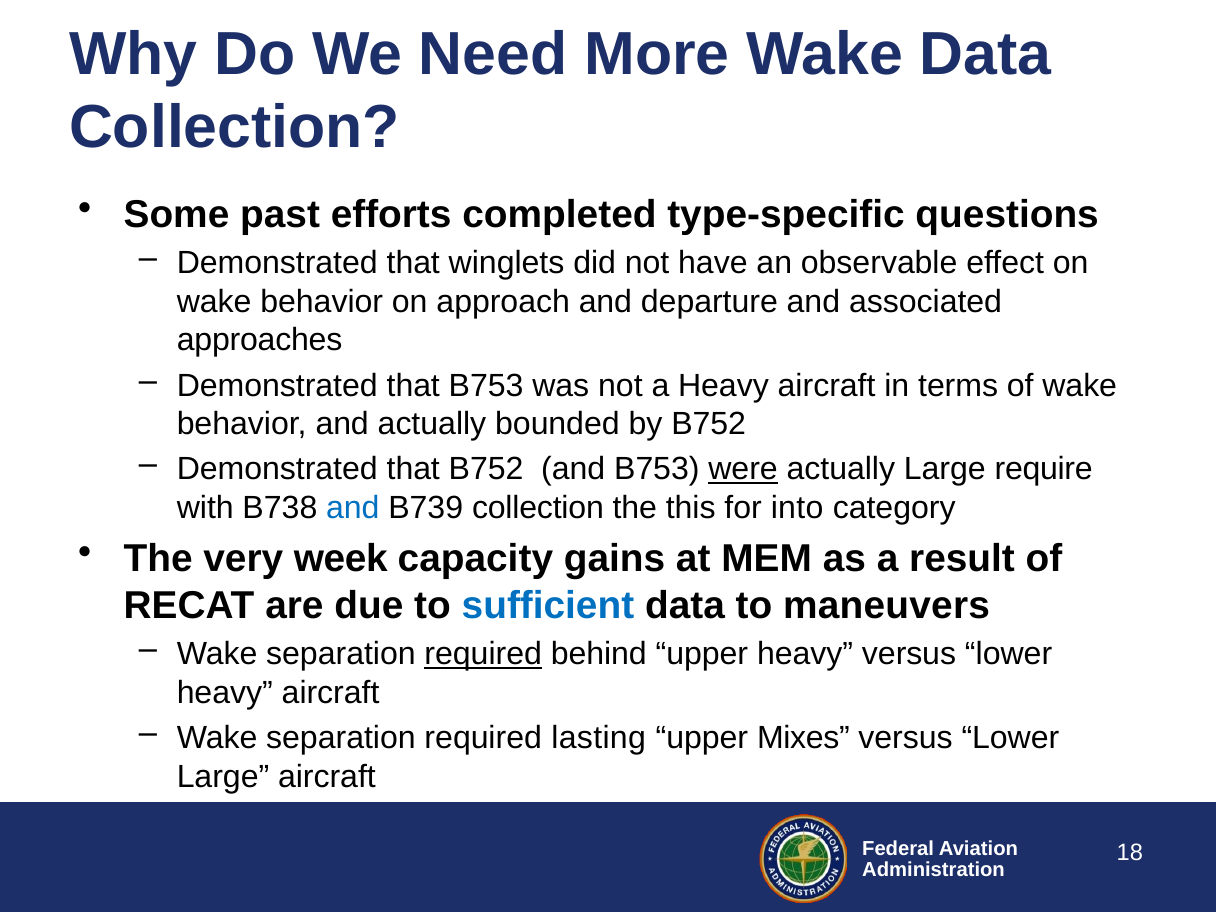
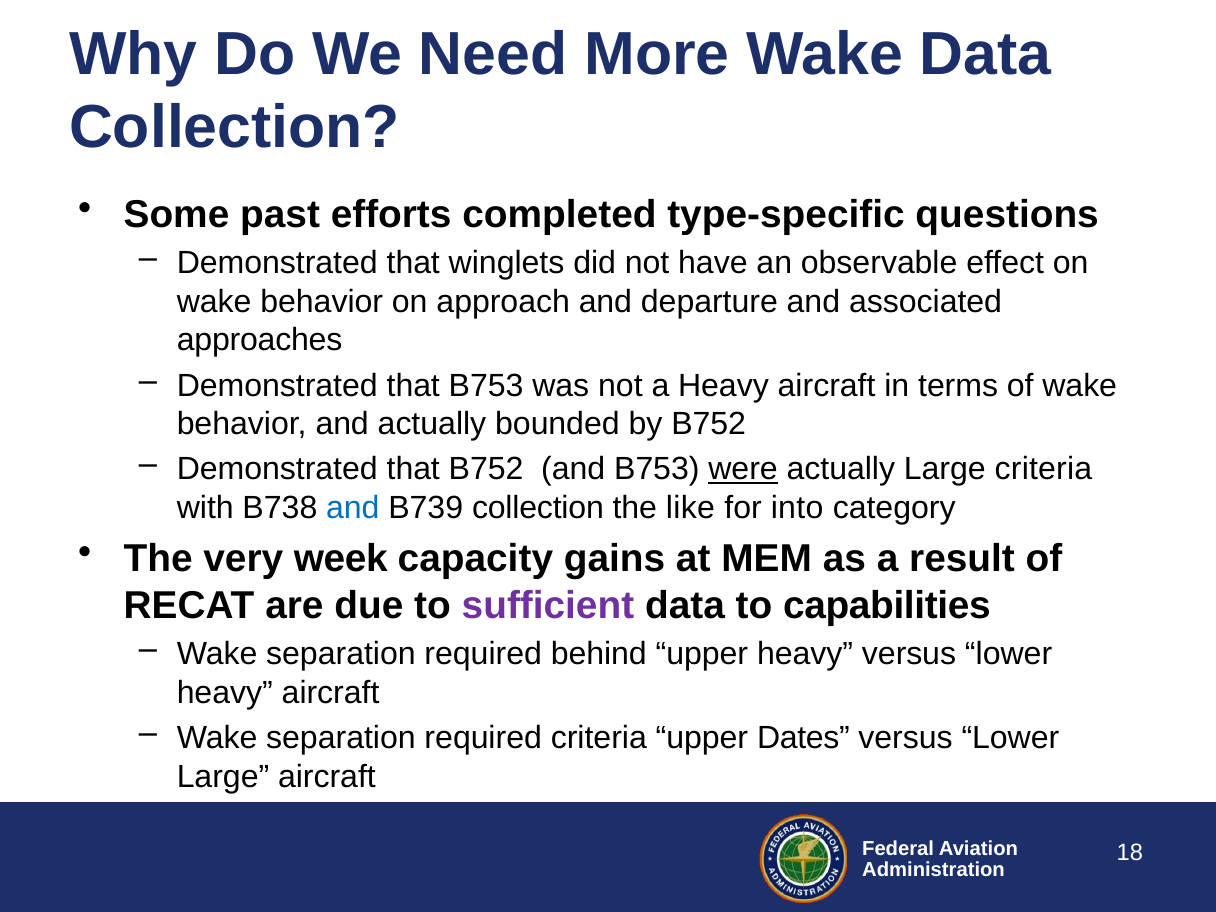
Large require: require -> criteria
this: this -> like
sufficient colour: blue -> purple
maneuvers: maneuvers -> capabilities
required at (483, 654) underline: present -> none
required lasting: lasting -> criteria
Mixes: Mixes -> Dates
